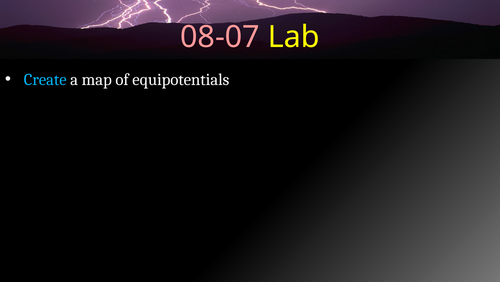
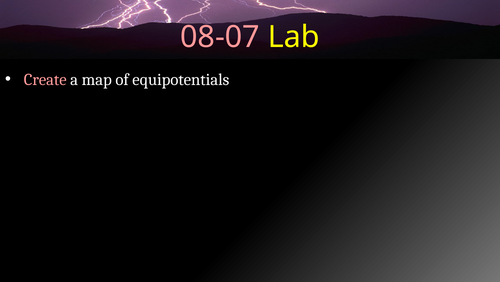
Create colour: light blue -> pink
